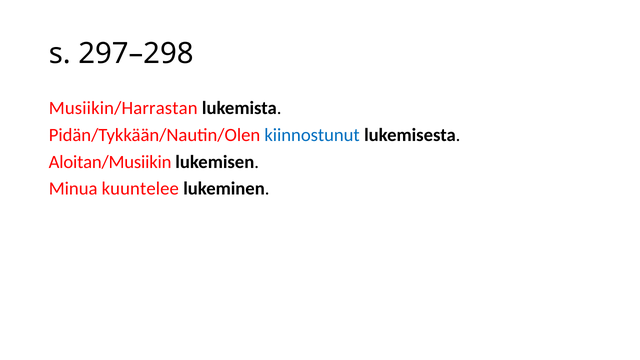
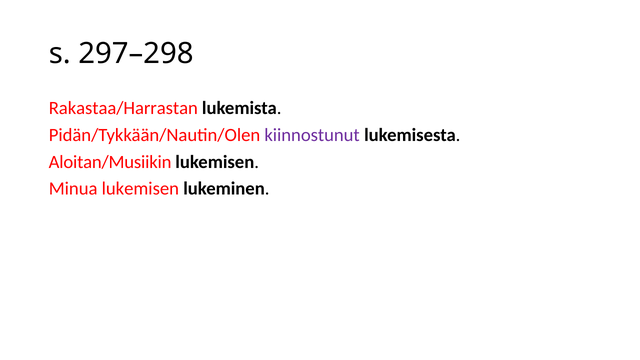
Musiikin/Harrastan: Musiikin/Harrastan -> Rakastaa/Harrastan
kiinnostunut colour: blue -> purple
Minua kuuntelee: kuuntelee -> lukemisen
